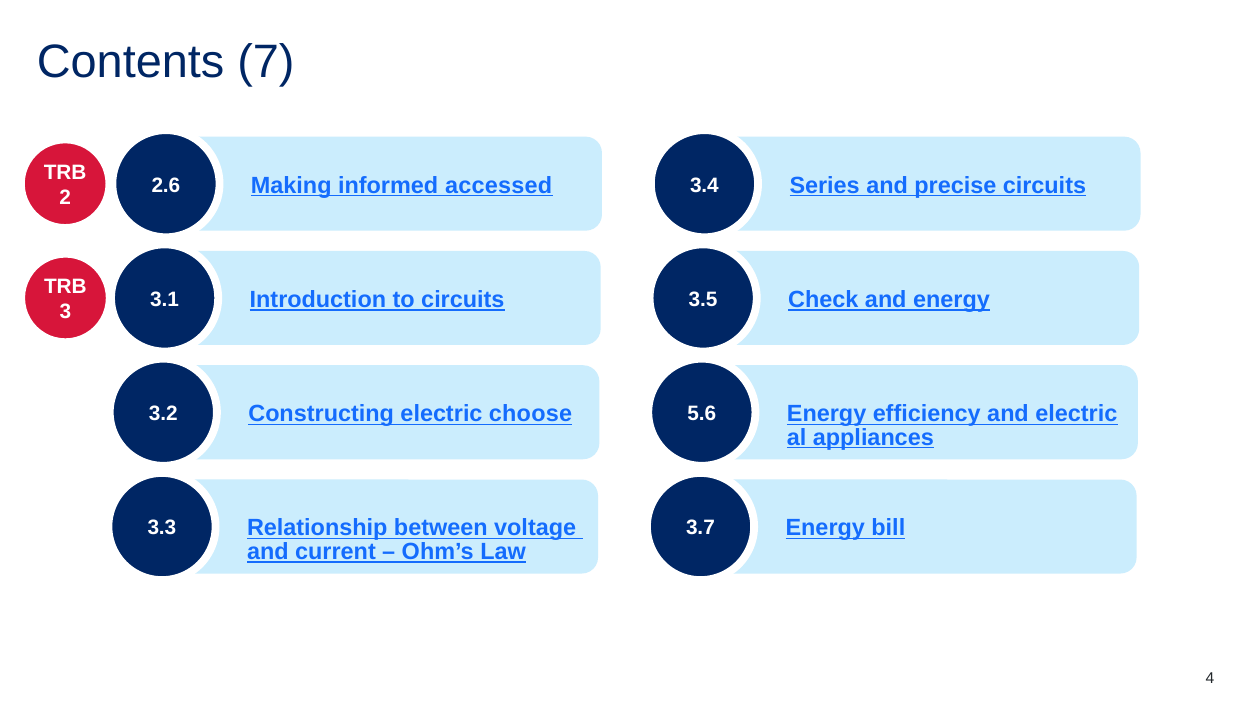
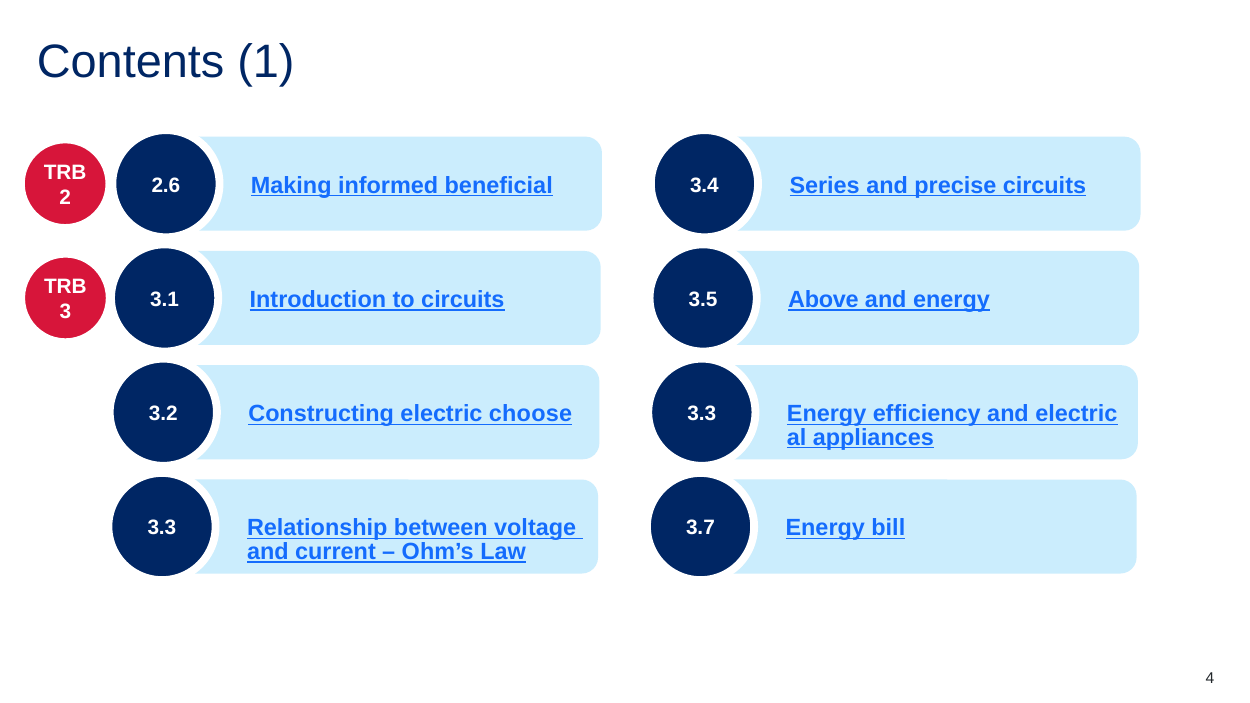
7: 7 -> 1
accessed: accessed -> beneficial
Check: Check -> Above
5.6 at (702, 414): 5.6 -> 3.3
